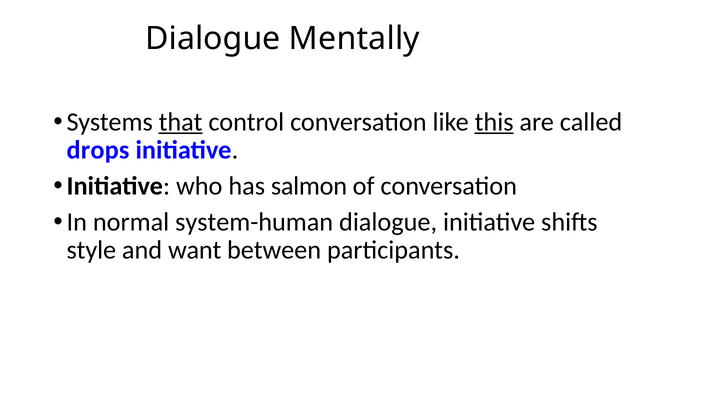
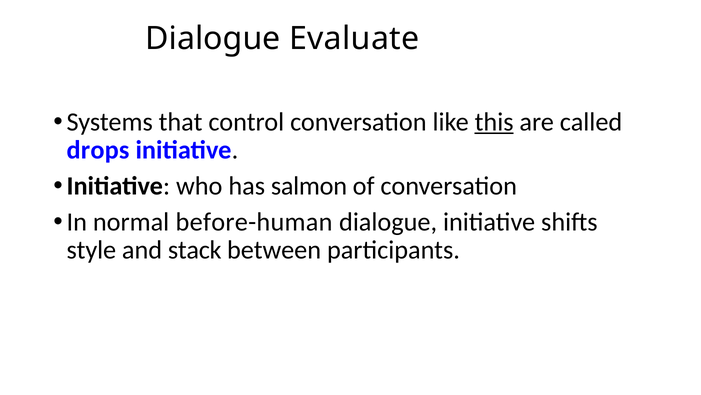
Mentally: Mentally -> Evaluate
that underline: present -> none
system-human: system-human -> before-human
want: want -> stack
